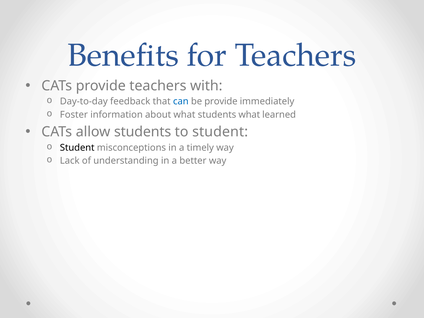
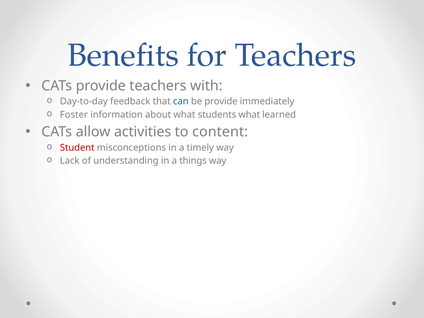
allow students: students -> activities
to student: student -> content
Student at (77, 148) colour: black -> red
better: better -> things
